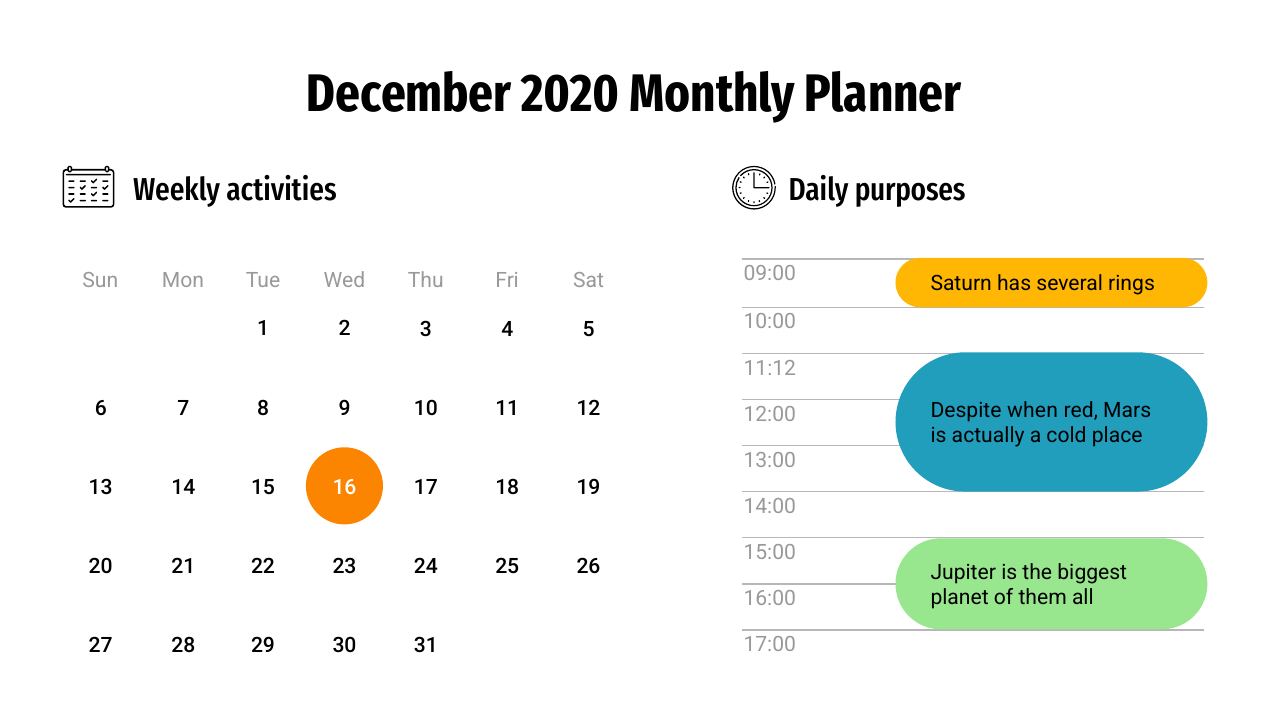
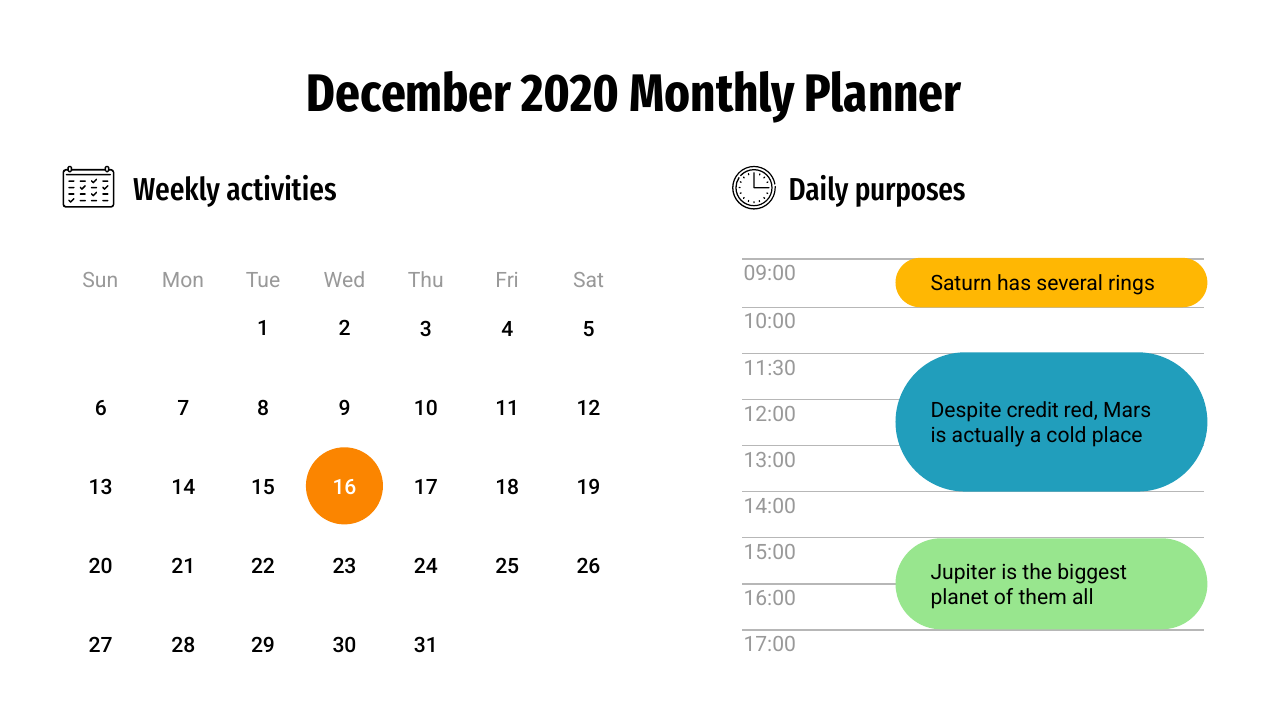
11:12: 11:12 -> 11:30
when: when -> credit
